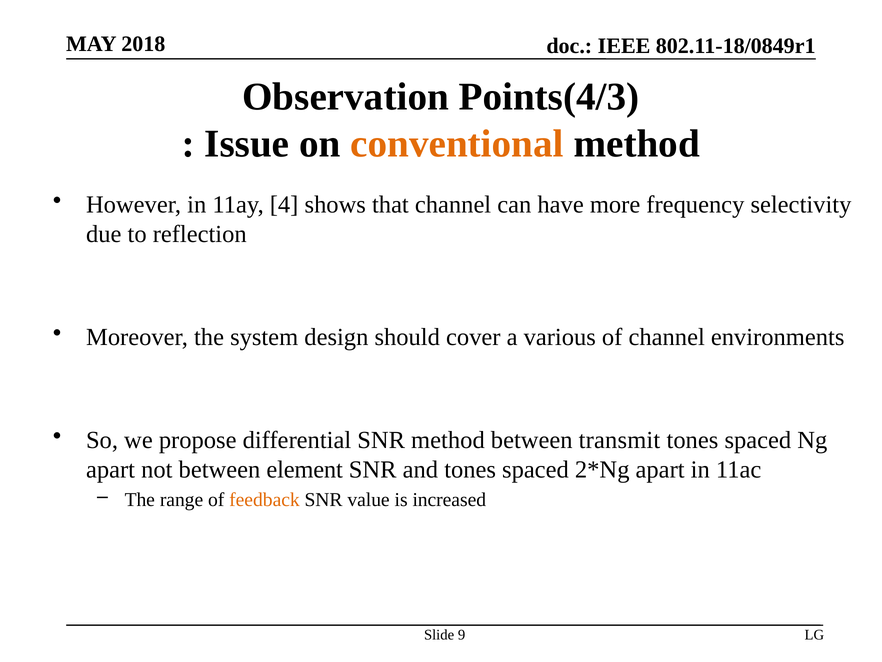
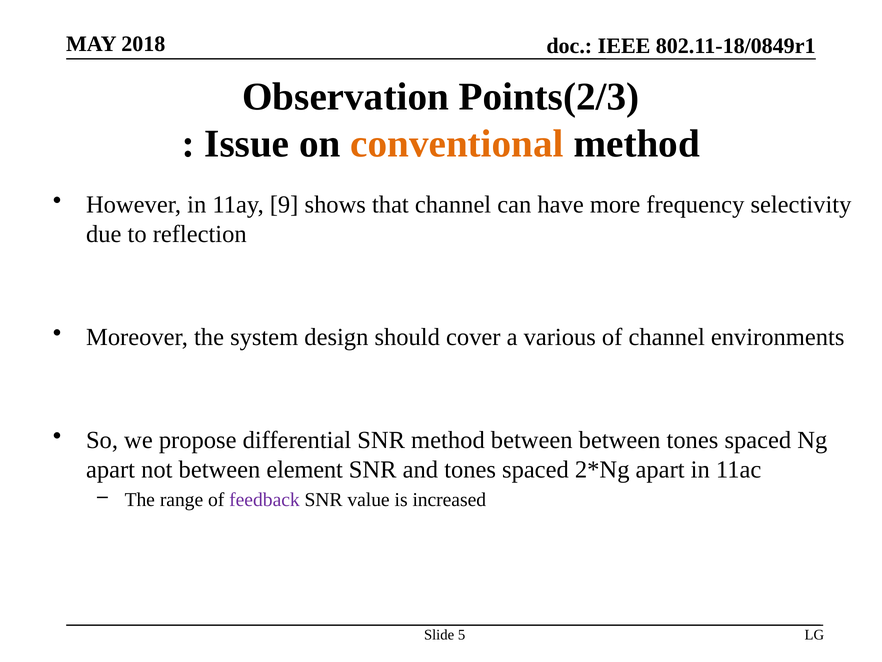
Points(4/3: Points(4/3 -> Points(2/3
4: 4 -> 9
between transmit: transmit -> between
feedback colour: orange -> purple
9: 9 -> 5
